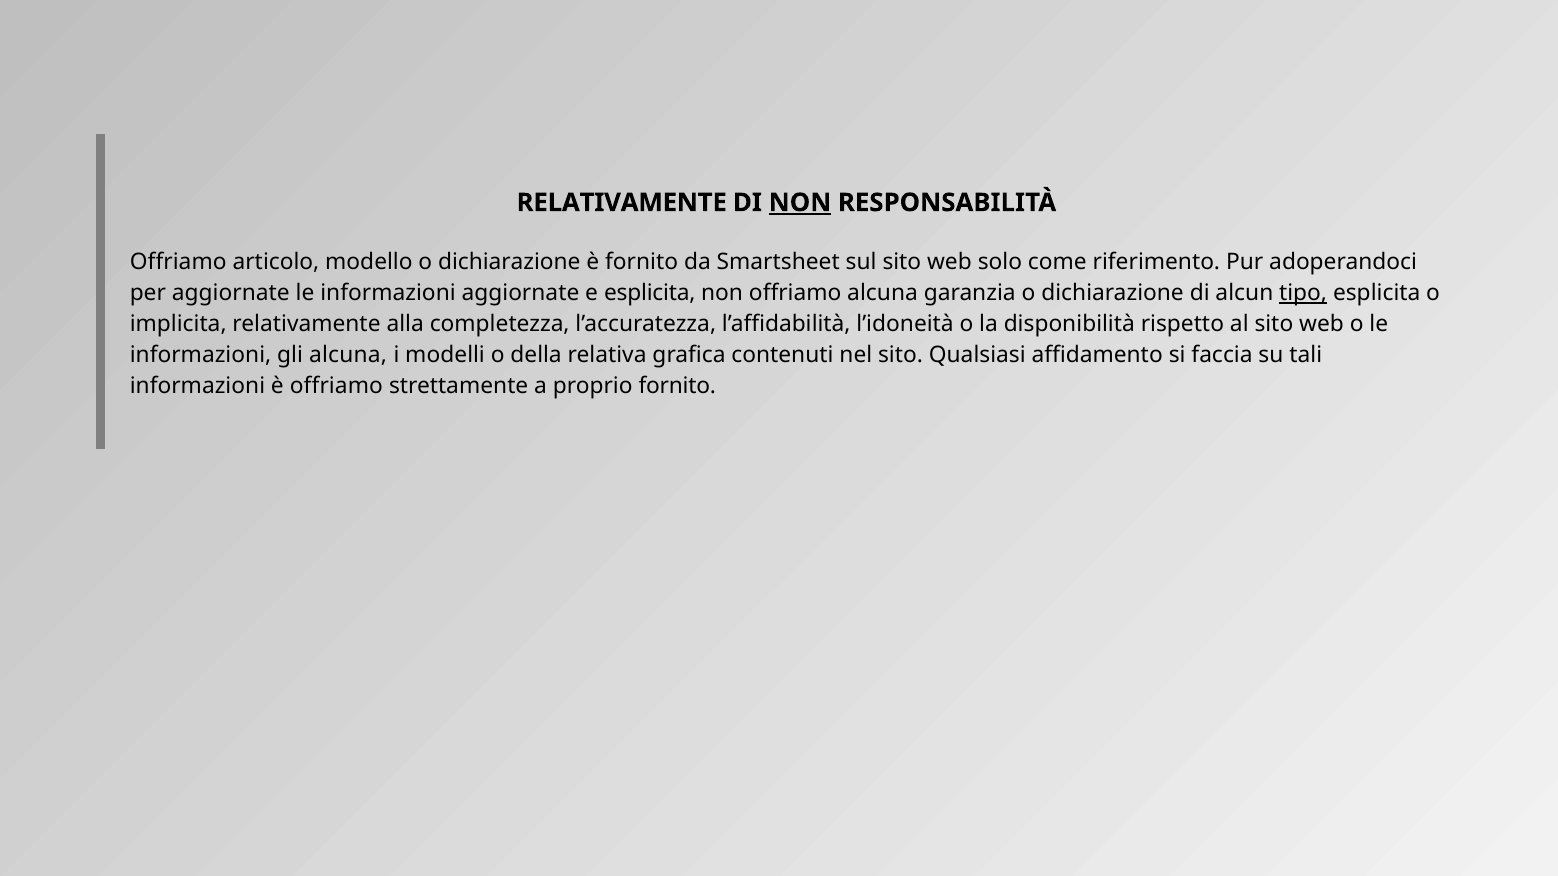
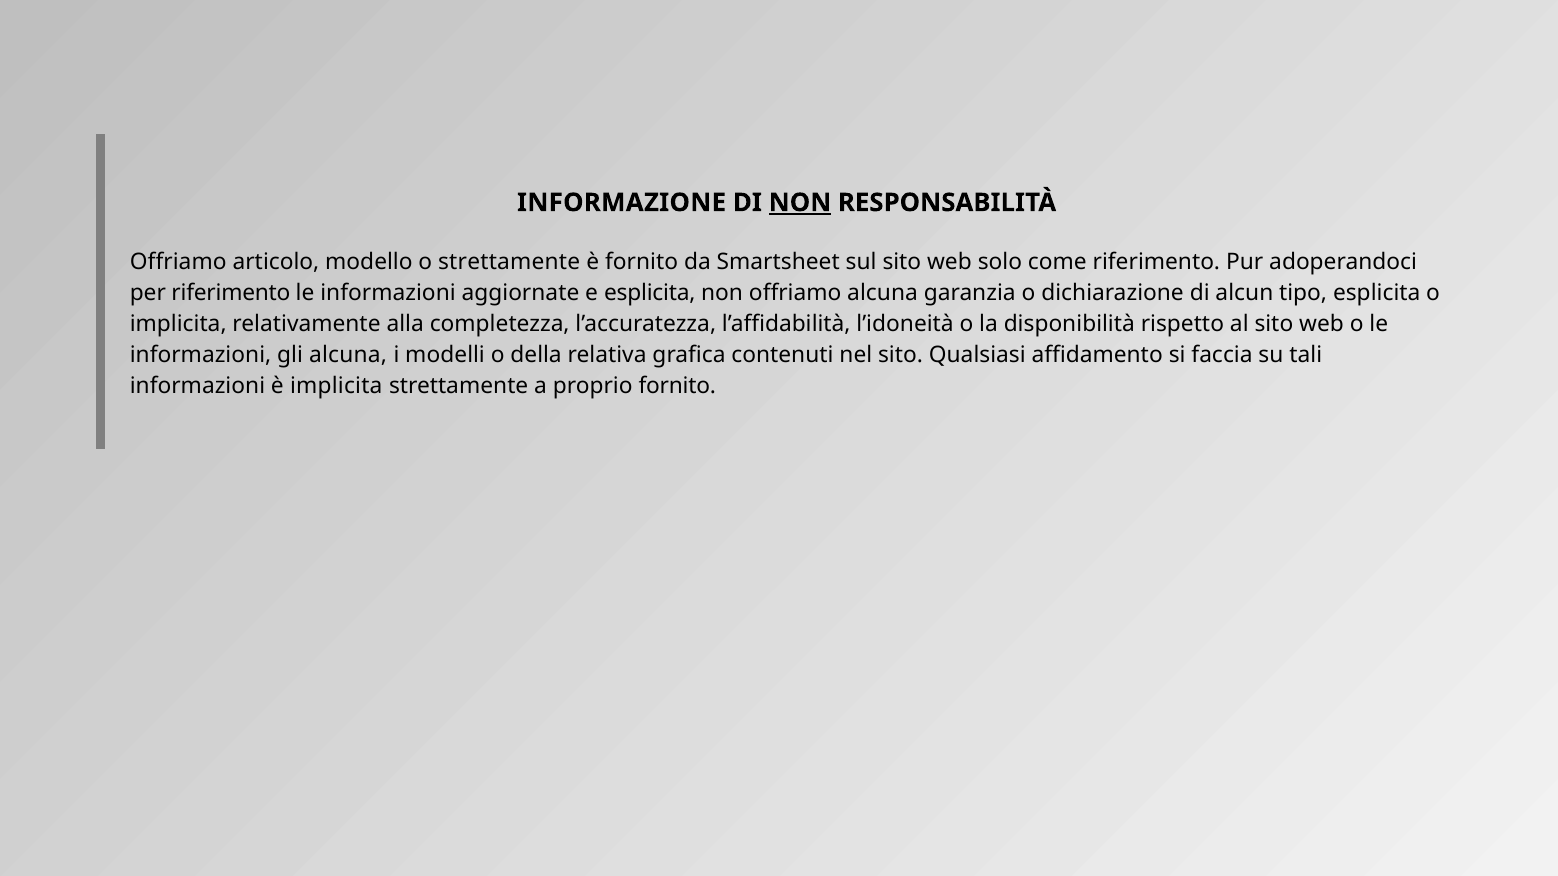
RELATIVAMENTE at (622, 203): RELATIVAMENTE -> INFORMAZIONE
modello o dichiarazione: dichiarazione -> strettamente
per aggiornate: aggiornate -> riferimento
tipo underline: present -> none
è offriamo: offriamo -> implicita
